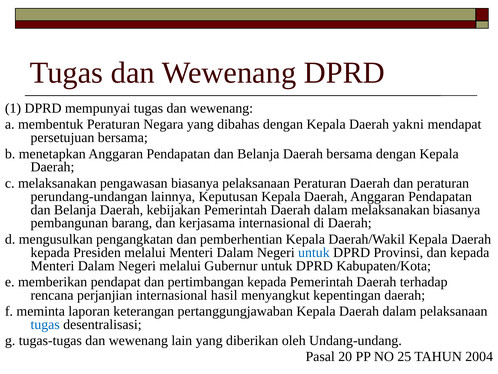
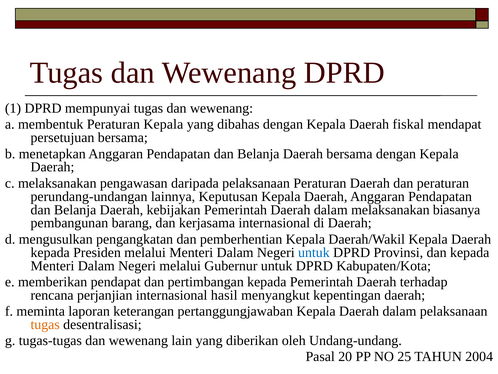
Peraturan Negara: Negara -> Kepala
yakni: yakni -> fiskal
pengawasan biasanya: biasanya -> daripada
tugas at (45, 324) colour: blue -> orange
